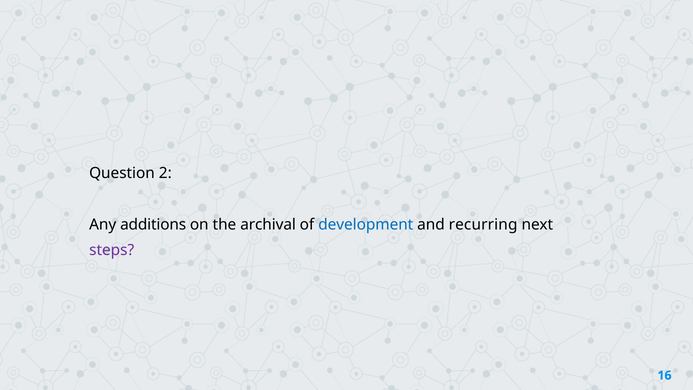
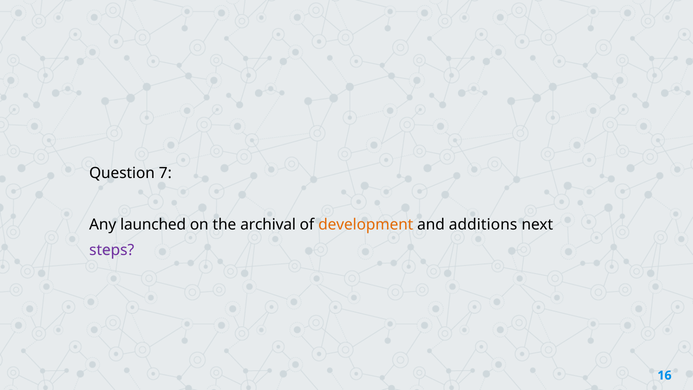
2: 2 -> 7
additions: additions -> launched
development colour: blue -> orange
recurring: recurring -> additions
